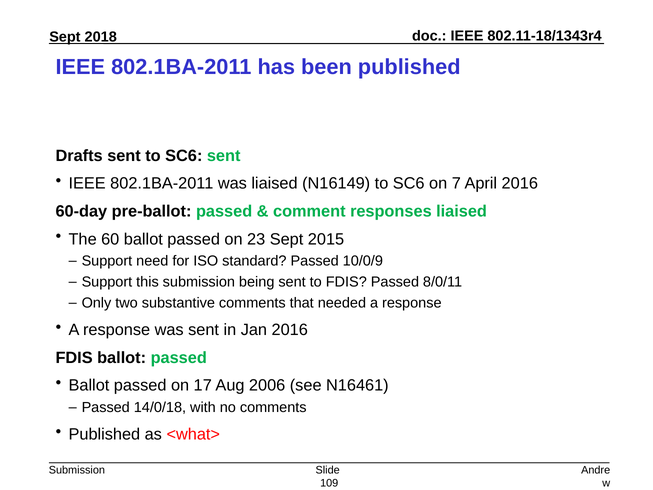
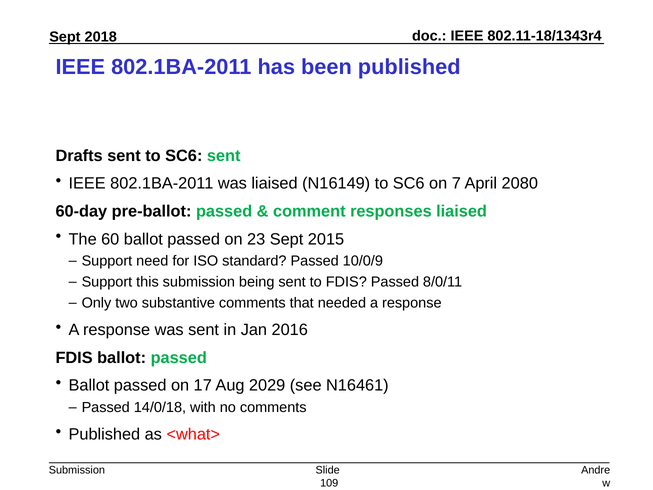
April 2016: 2016 -> 2080
2006: 2006 -> 2029
